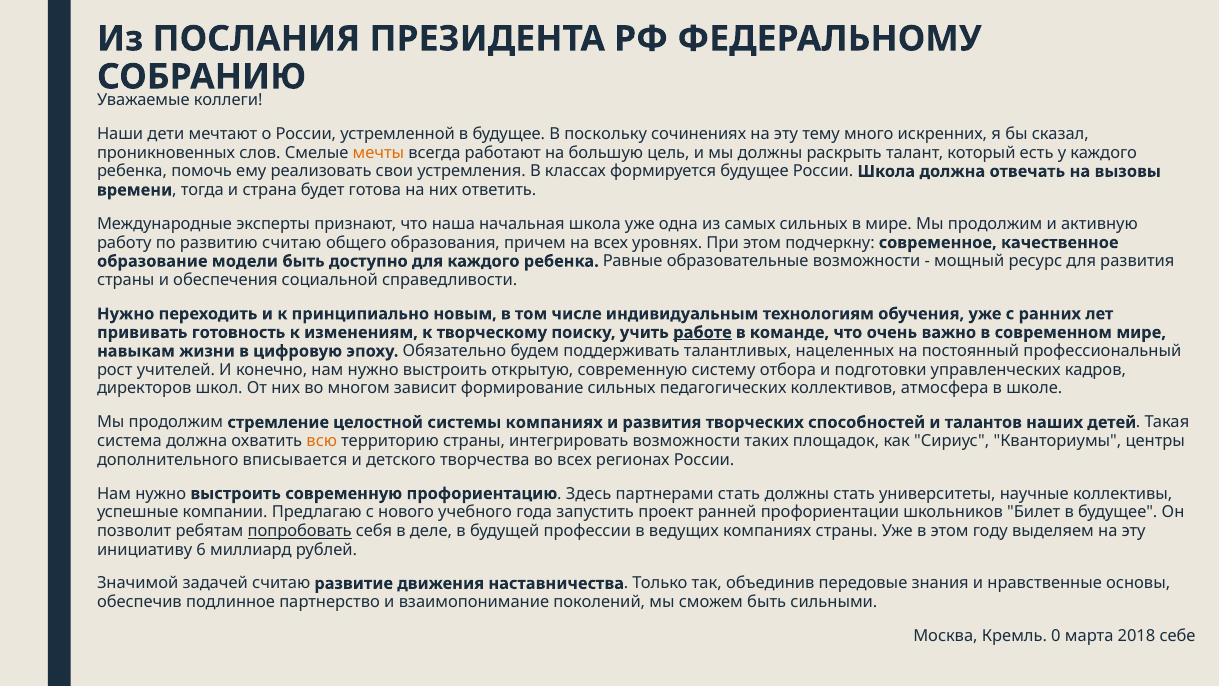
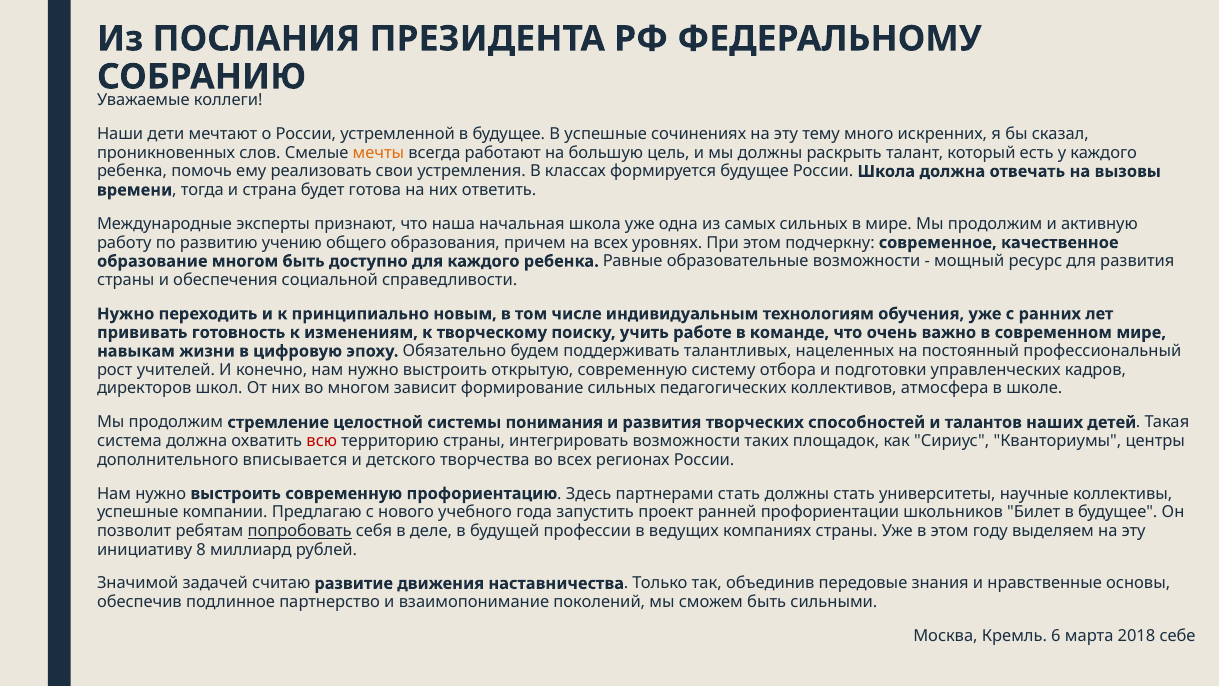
В поскольку: поскольку -> успешные
развитию считаю: считаю -> учению
образование модели: модели -> многом
работе underline: present -> none
системы компаниях: компаниях -> понимания
всю colour: orange -> red
6: 6 -> 8
0: 0 -> 6
